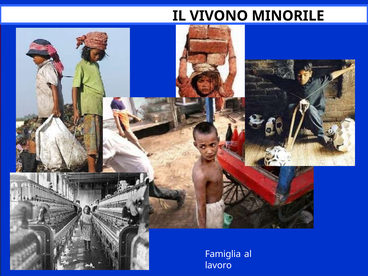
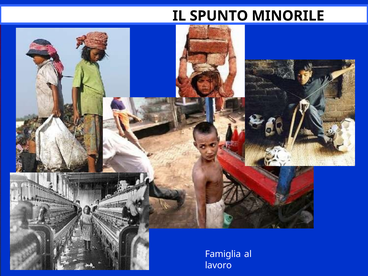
VIVONO: VIVONO -> SPUNTO
